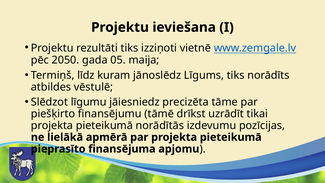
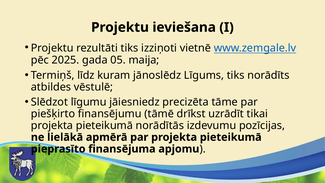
2050: 2050 -> 2025
